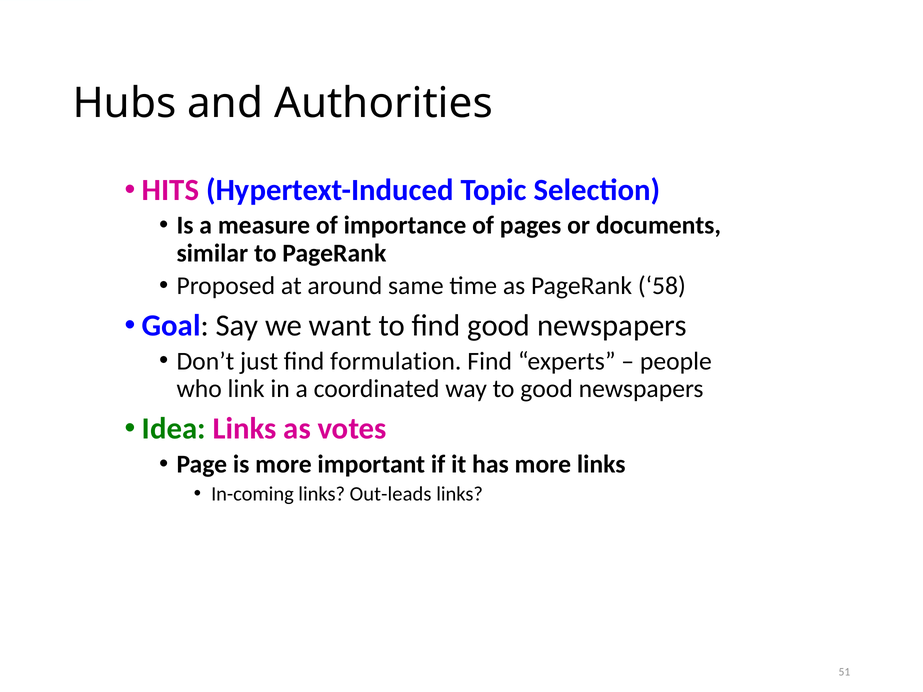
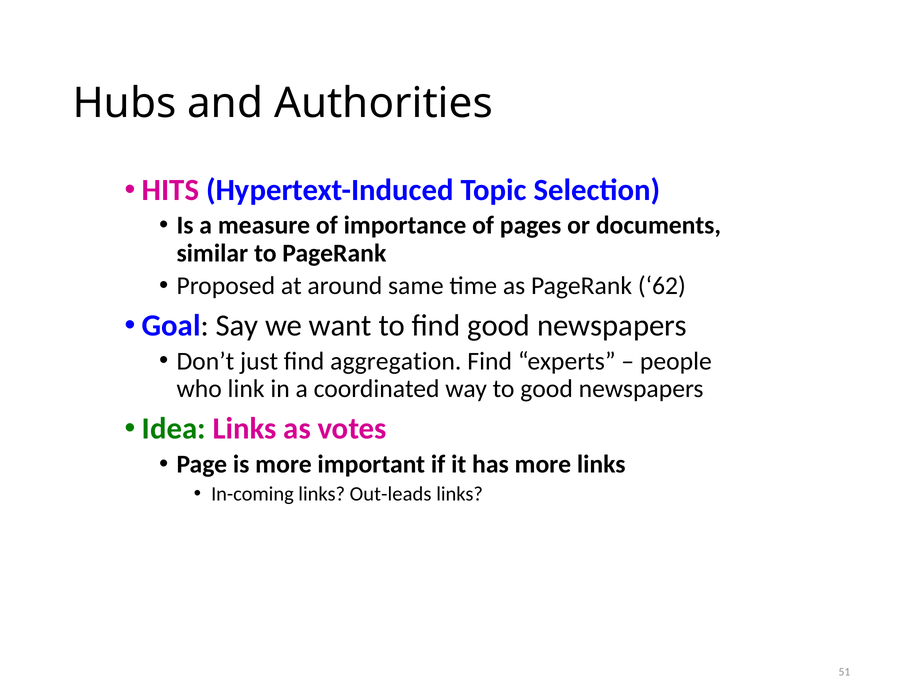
58: 58 -> 62
formulation: formulation -> aggregation
